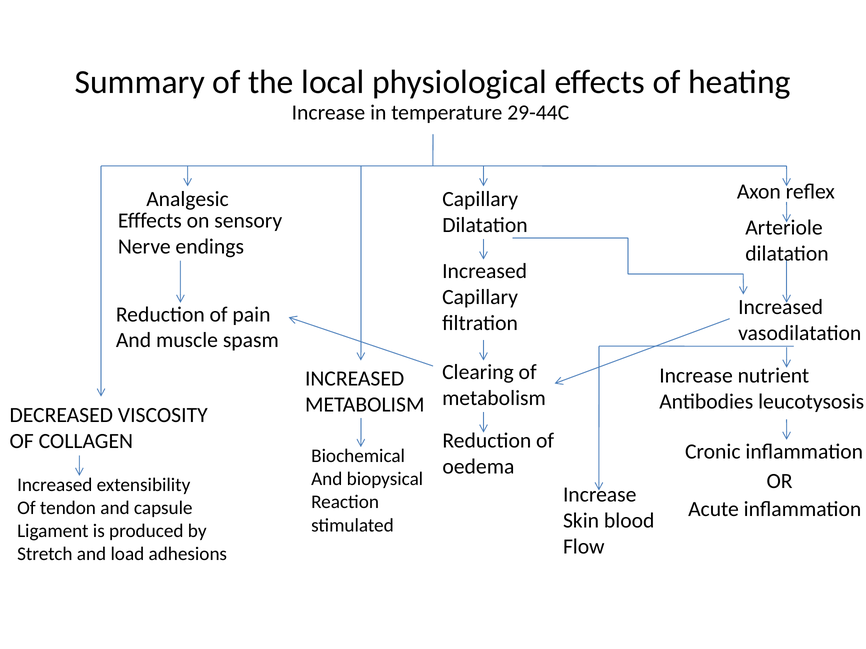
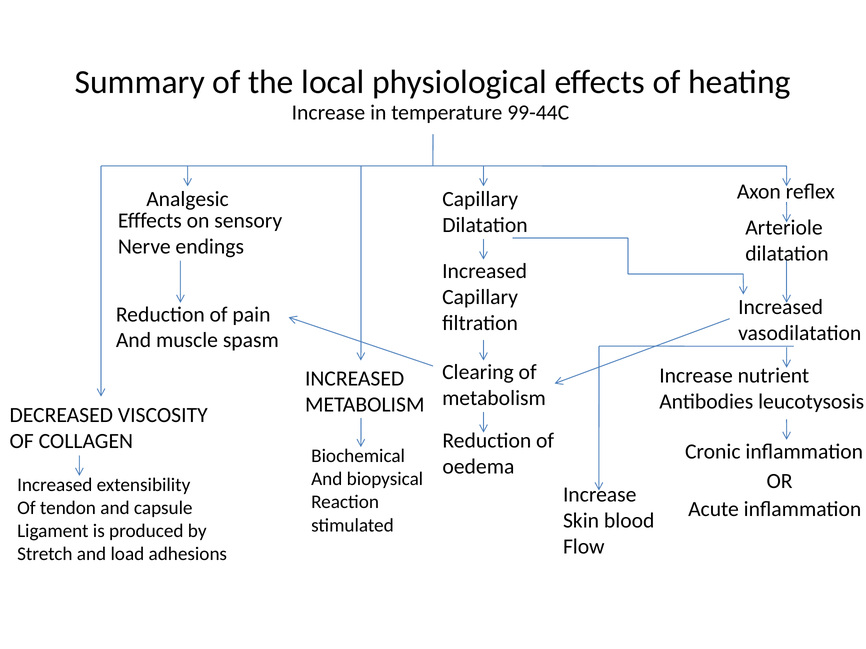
29-44C: 29-44C -> 99-44C
